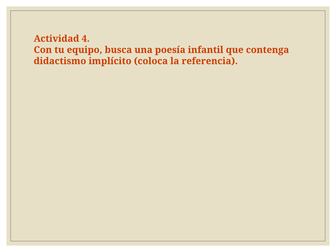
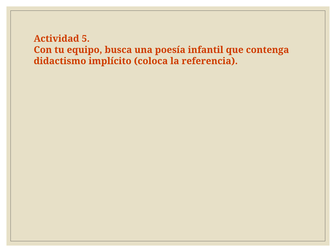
4: 4 -> 5
